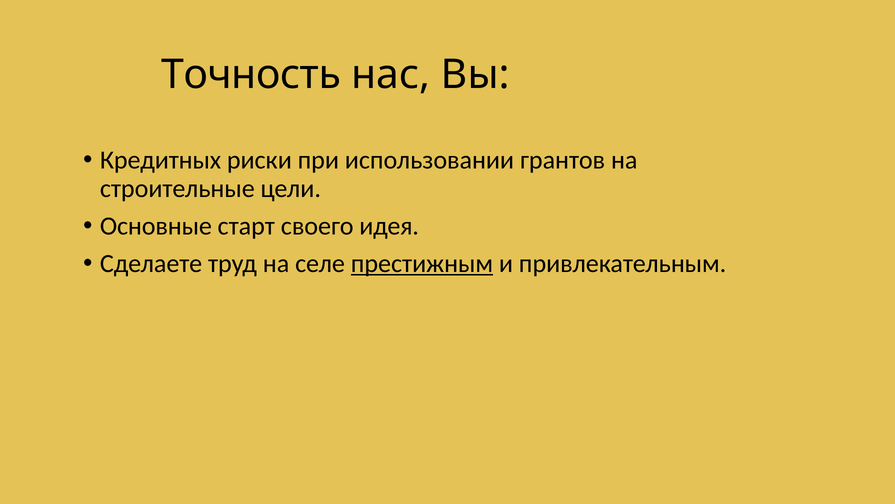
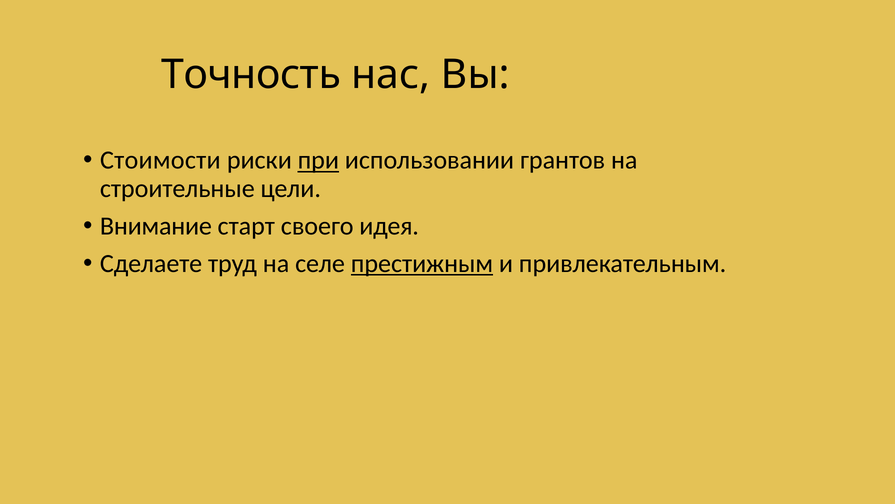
Кредитных: Кредитных -> Стоимости
при underline: none -> present
Основные: Основные -> Внимание
